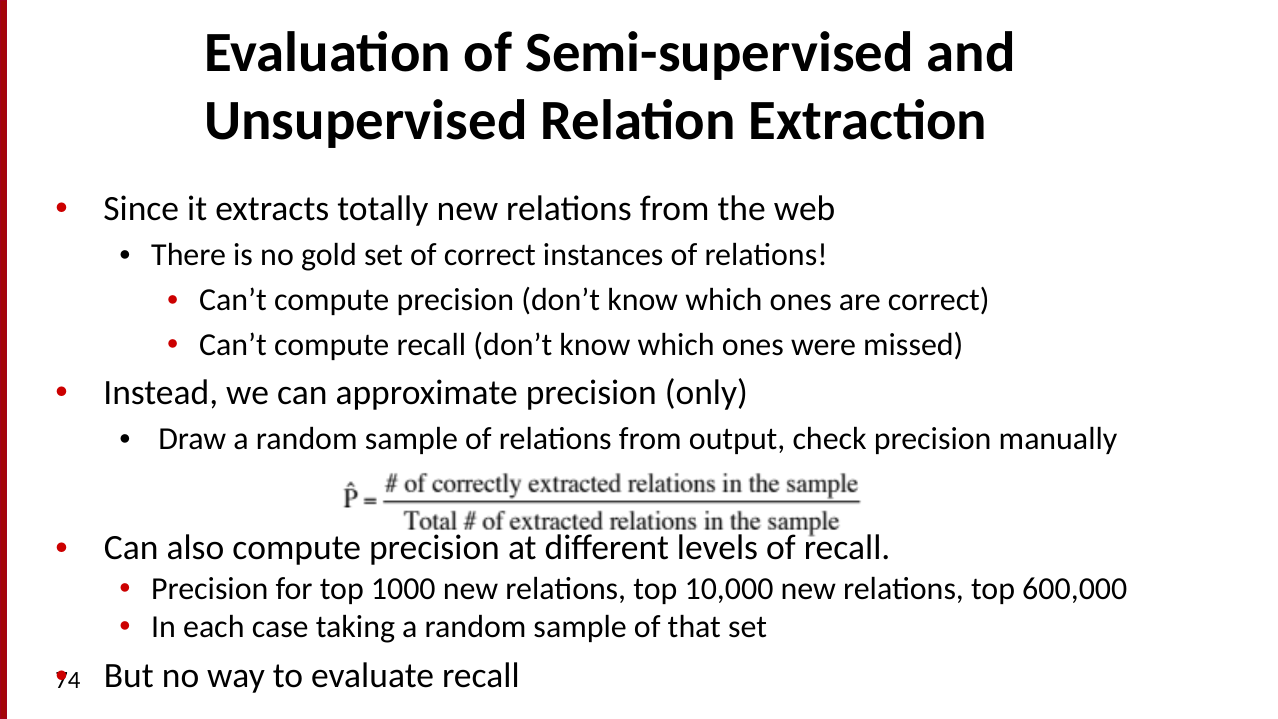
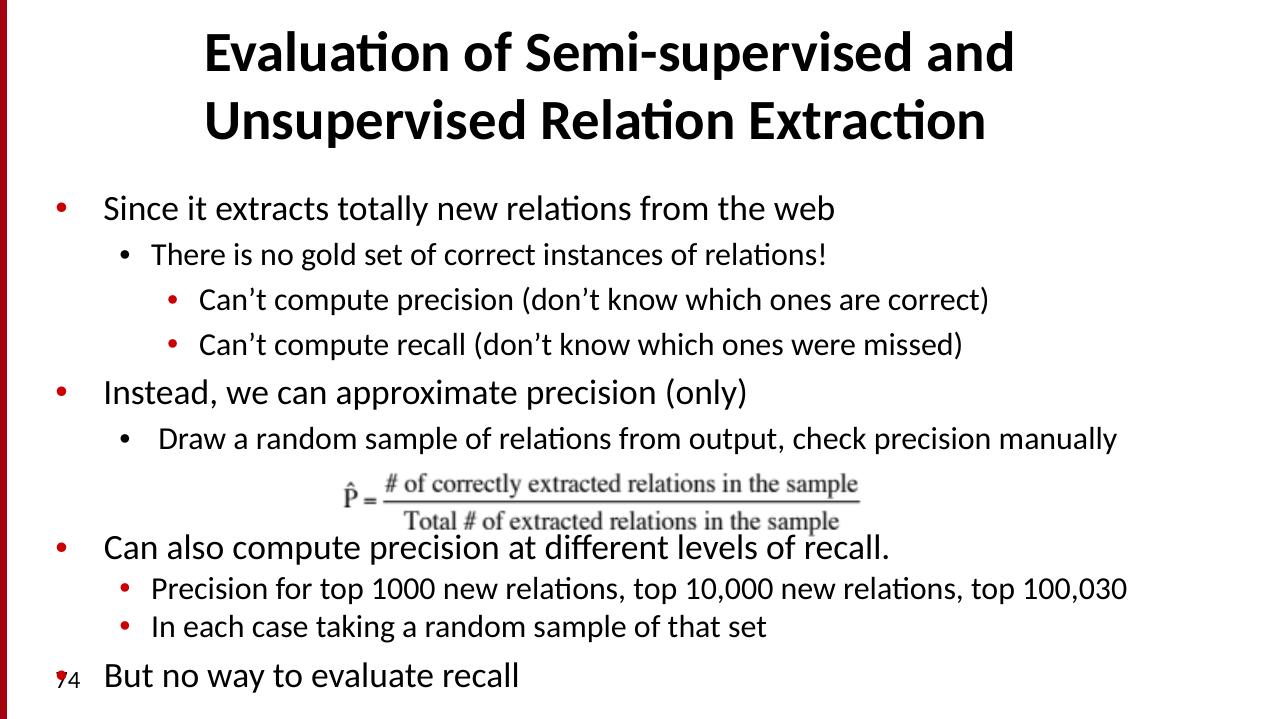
600,000: 600,000 -> 100,030
